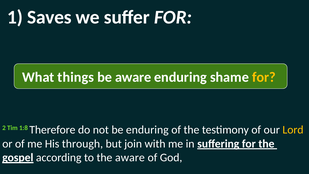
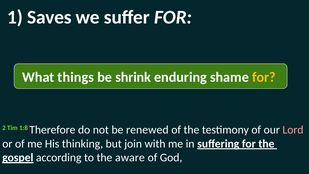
be aware: aware -> shrink
be enduring: enduring -> renewed
Lord colour: yellow -> pink
through: through -> thinking
